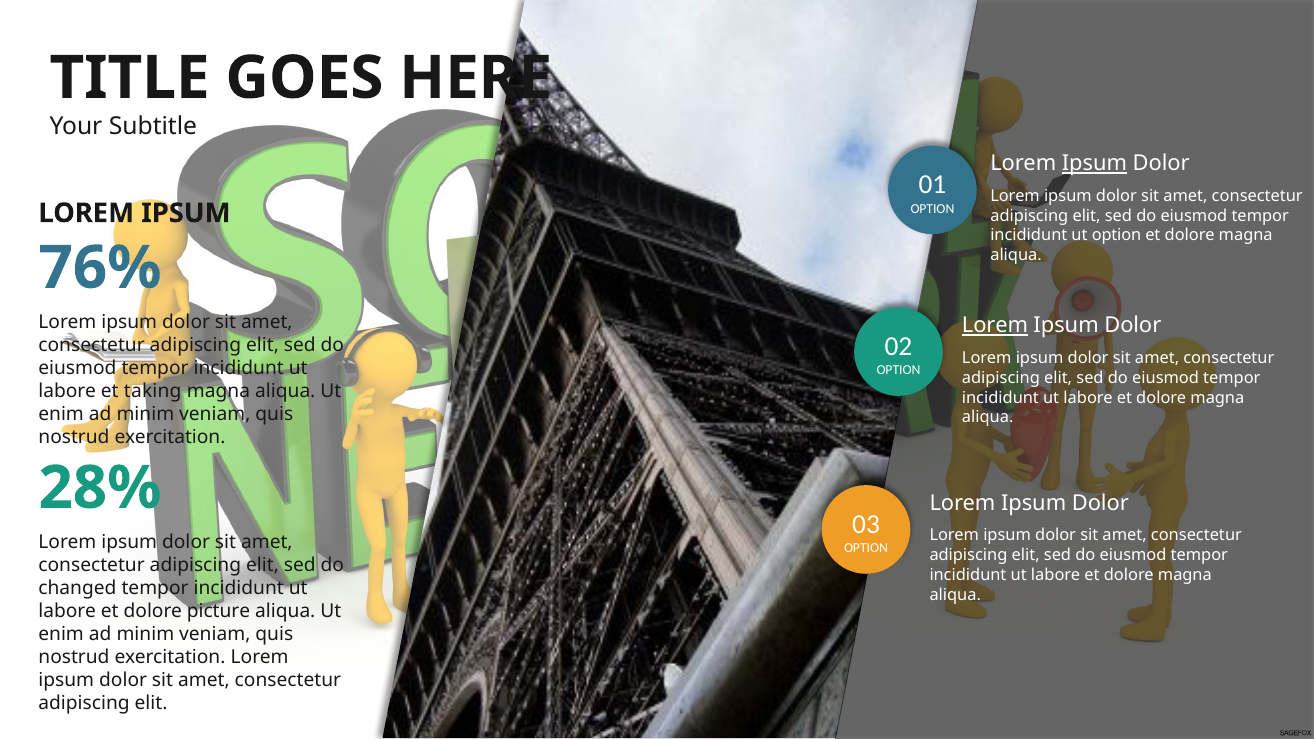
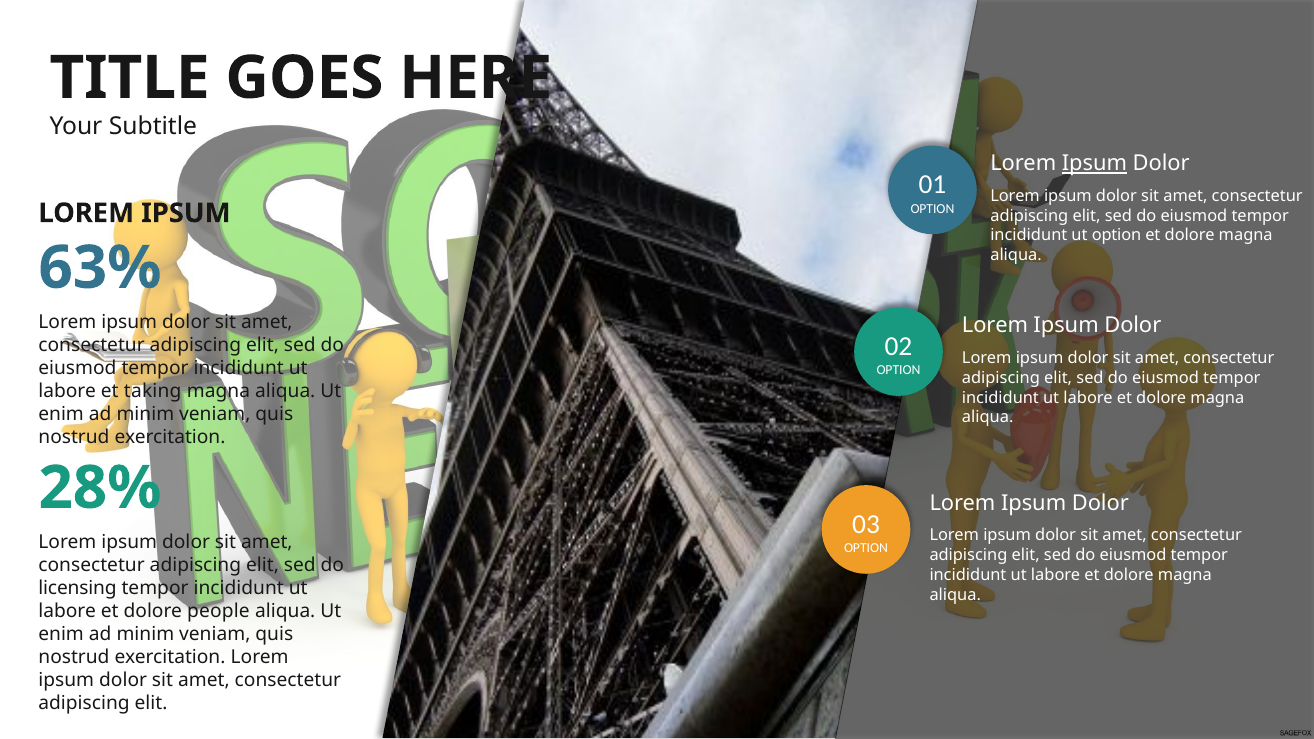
76%: 76% -> 63%
Lorem at (995, 326) underline: present -> none
changed: changed -> licensing
picture: picture -> people
